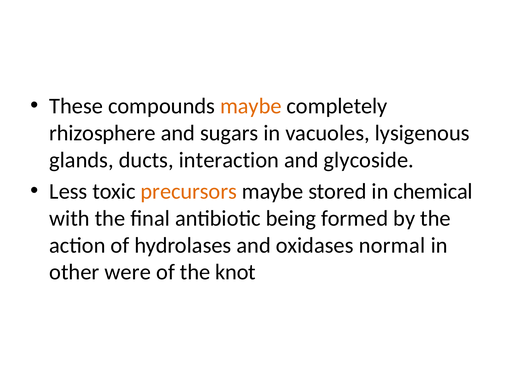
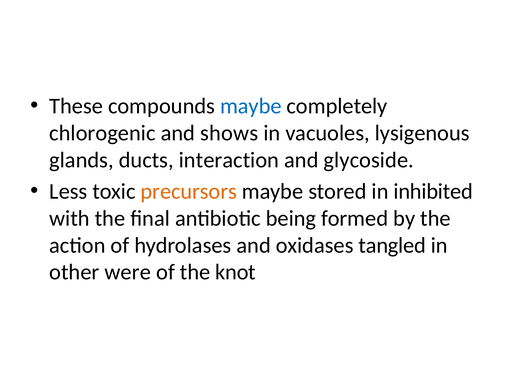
maybe at (251, 106) colour: orange -> blue
rhizosphere: rhizosphere -> chlorogenic
sugars: sugars -> shows
chemical: chemical -> inhibited
normal: normal -> tangled
